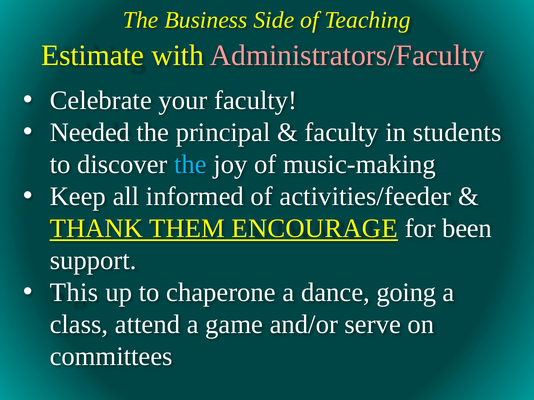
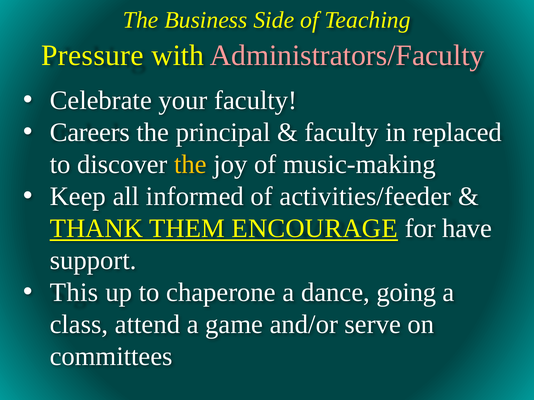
Estimate: Estimate -> Pressure
Needed: Needed -> Careers
students: students -> replaced
the at (191, 165) colour: light blue -> yellow
been: been -> have
